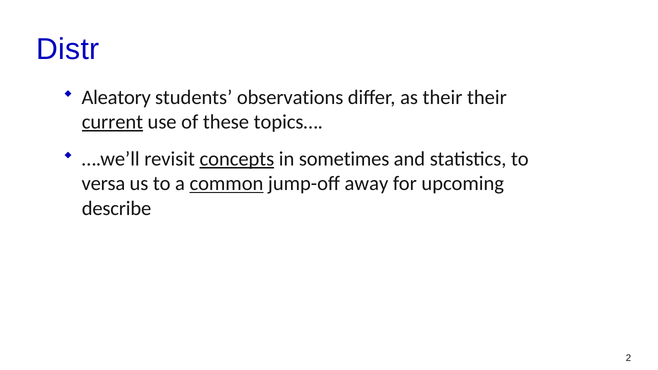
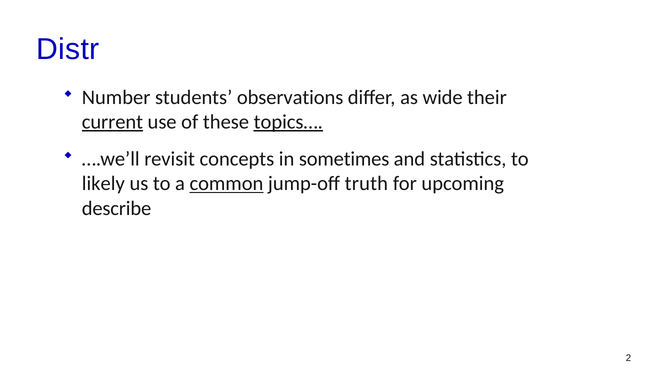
Aleatory: Aleatory -> Number
as their: their -> wide
topics… underline: none -> present
concepts underline: present -> none
versa: versa -> likely
away: away -> truth
